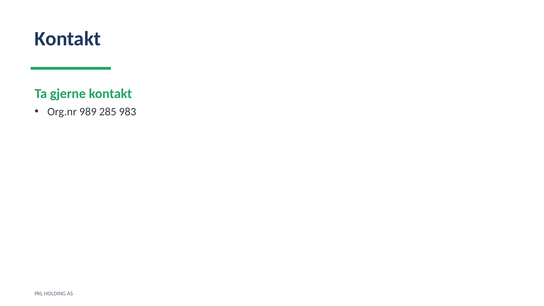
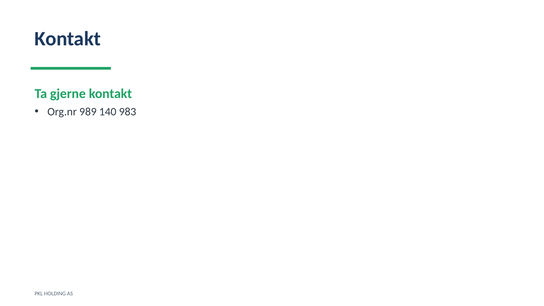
285: 285 -> 140
